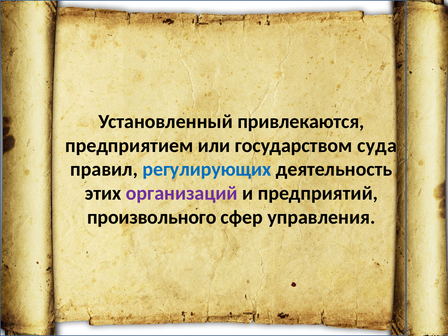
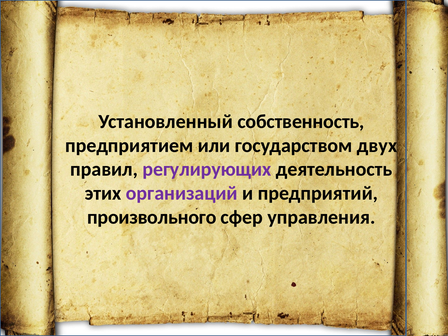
привлекаются: привлекаются -> собственность
суда: суда -> двух
регулирующих colour: blue -> purple
